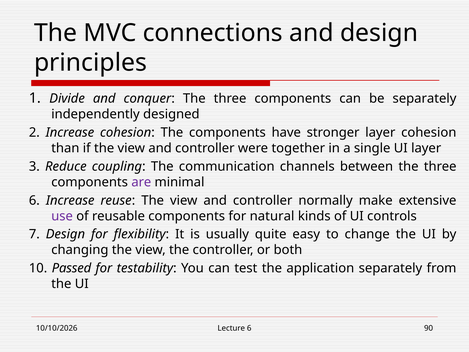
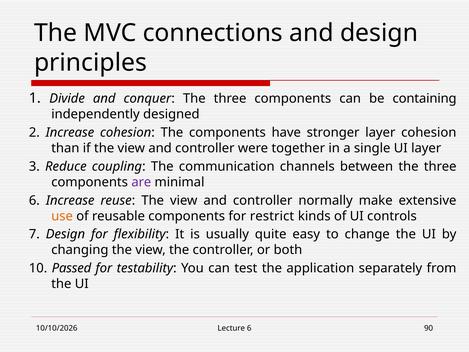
be separately: separately -> containing
use colour: purple -> orange
natural: natural -> restrict
